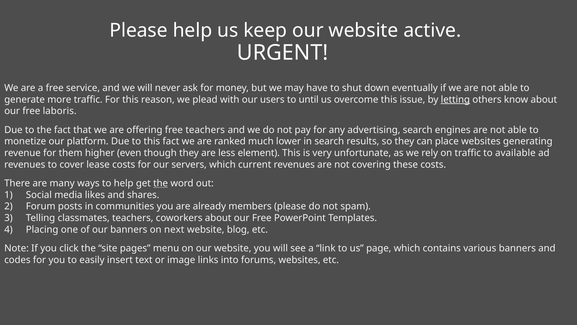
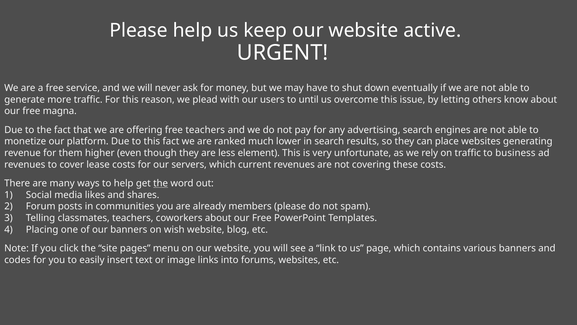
letting underline: present -> none
laboris: laboris -> magna
available: available -> business
next: next -> wish
